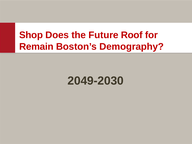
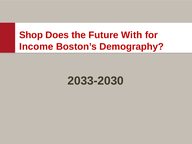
Roof: Roof -> With
Remain: Remain -> Income
2049-2030: 2049-2030 -> 2033-2030
